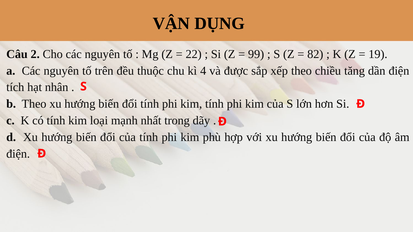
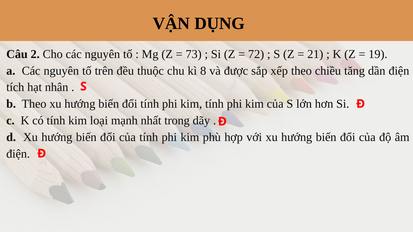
22: 22 -> 73
99: 99 -> 72
82: 82 -> 21
4: 4 -> 8
